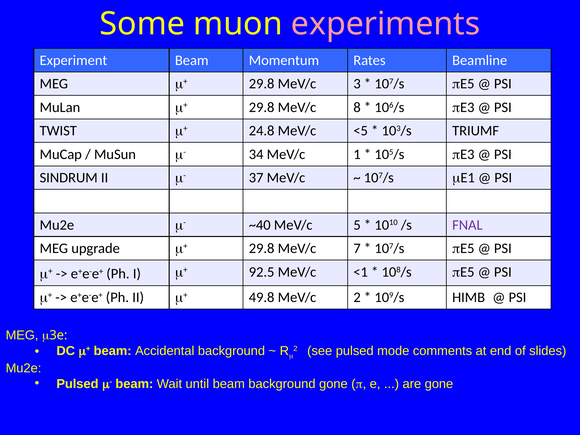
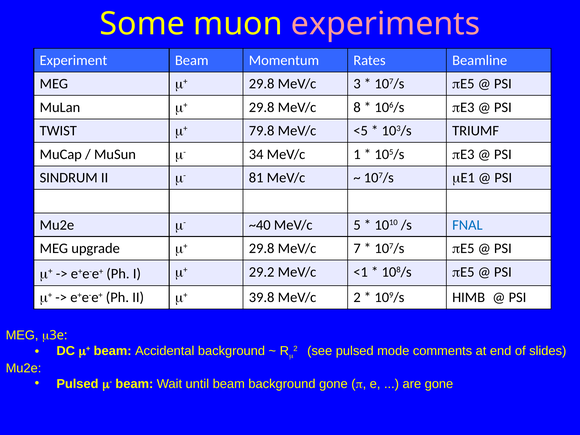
24.8: 24.8 -> 79.8
37: 37 -> 81
FNAL colour: purple -> blue
92.5: 92.5 -> 29.2
49.8: 49.8 -> 39.8
